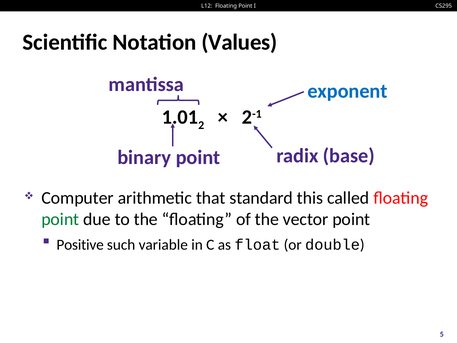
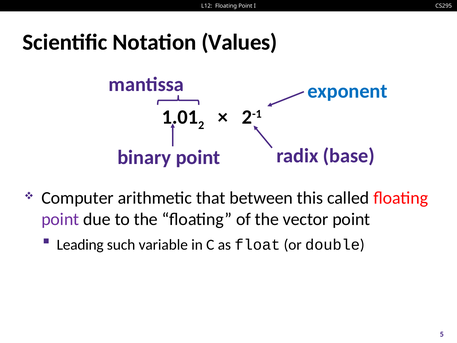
standard: standard -> between
point at (60, 219) colour: green -> purple
Positive: Positive -> Leading
